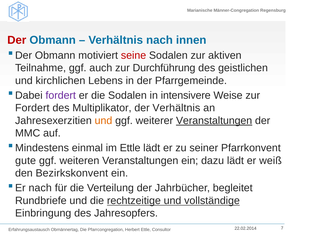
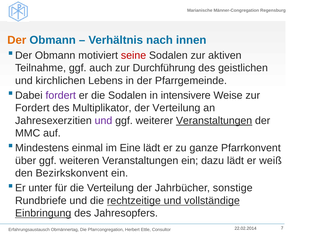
Der at (17, 40) colour: red -> orange
der Verhältnis: Verhältnis -> Verteilung
und at (103, 121) colour: orange -> purple
im Ettle: Ettle -> Eine
seiner: seiner -> ganze
gute: gute -> über
Er nach: nach -> unter
begleitet: begleitet -> sonstige
Einbringung underline: none -> present
